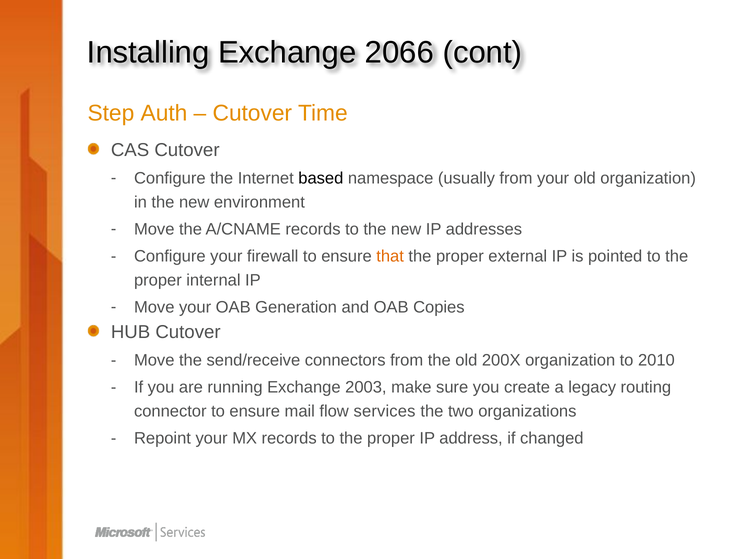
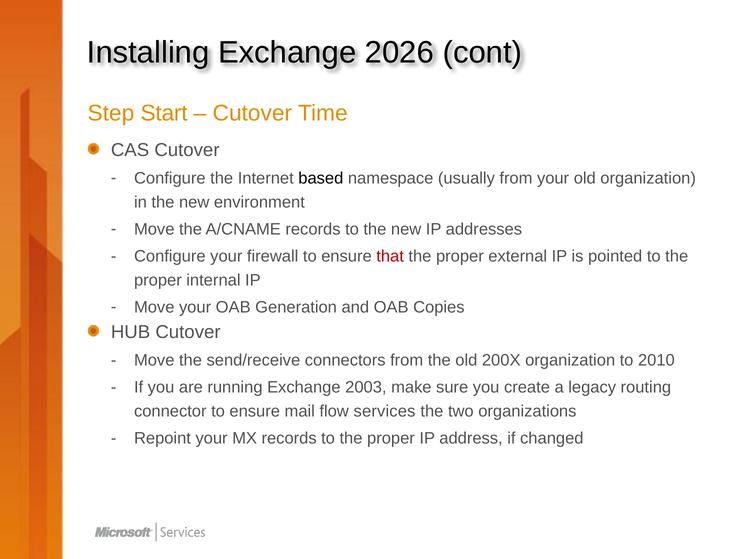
2066: 2066 -> 2026
Auth: Auth -> Start
that colour: orange -> red
